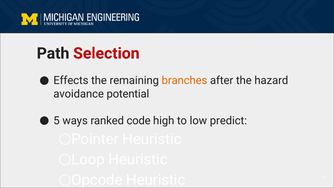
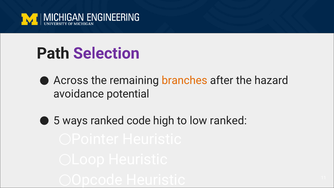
Selection colour: red -> purple
Effects: Effects -> Across
low predict: predict -> ranked
